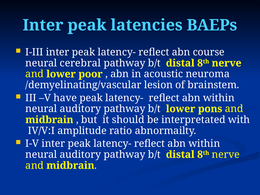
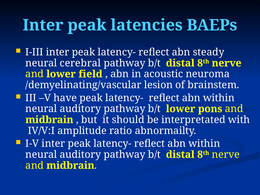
course: course -> steady
poor: poor -> field
